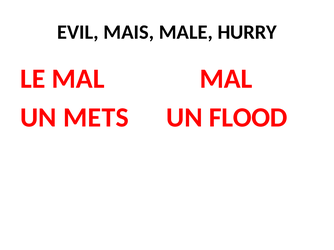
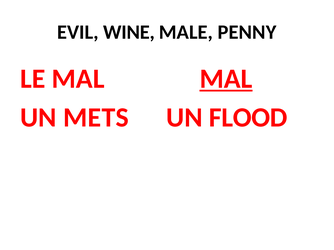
MAIS: MAIS -> WINE
HURRY: HURRY -> PENNY
MAL at (226, 79) underline: none -> present
